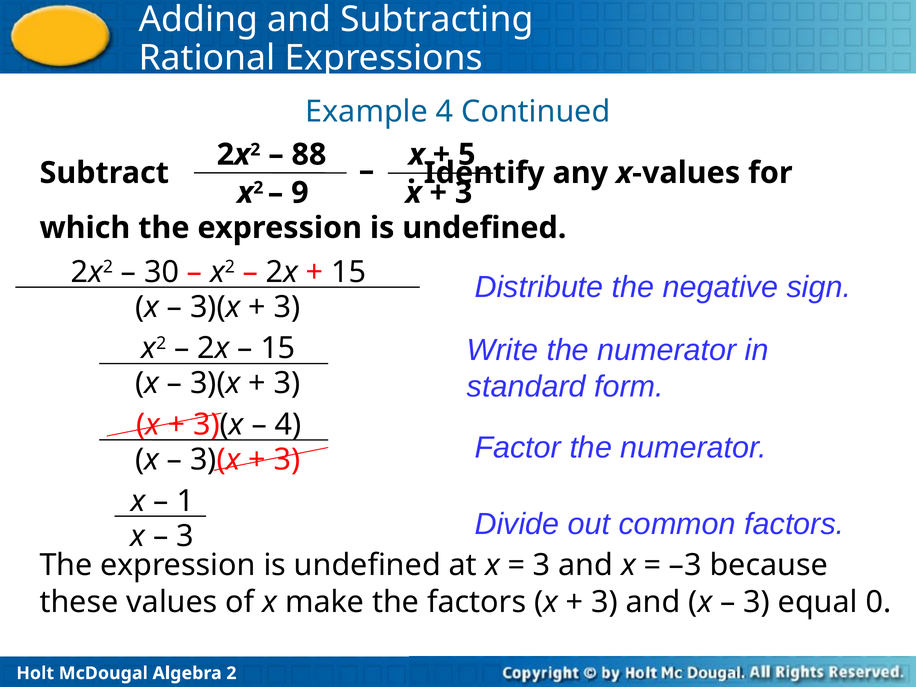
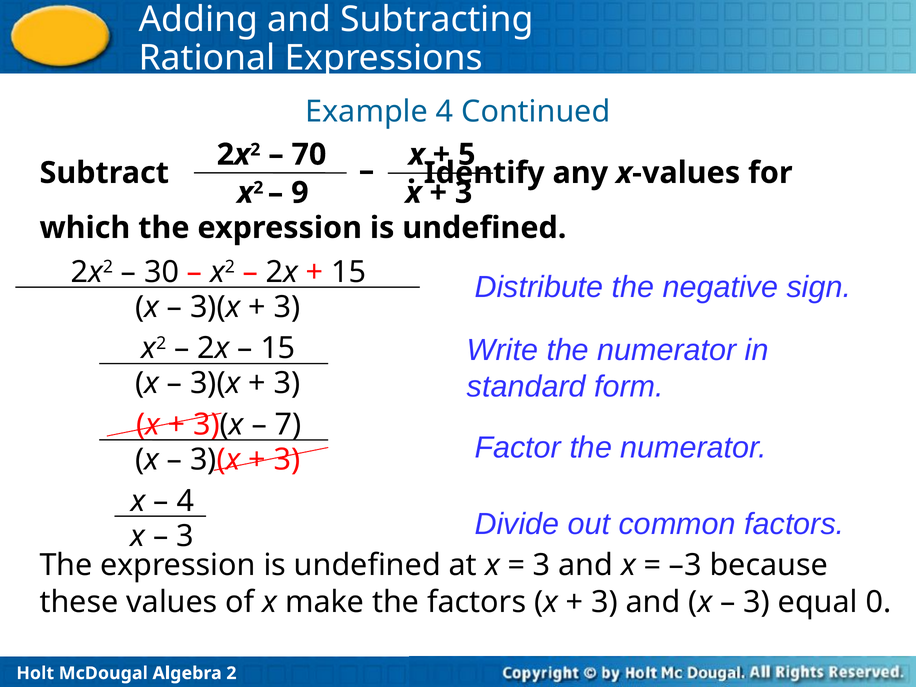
88: 88 -> 70
4 at (288, 425): 4 -> 7
1 at (185, 501): 1 -> 4
